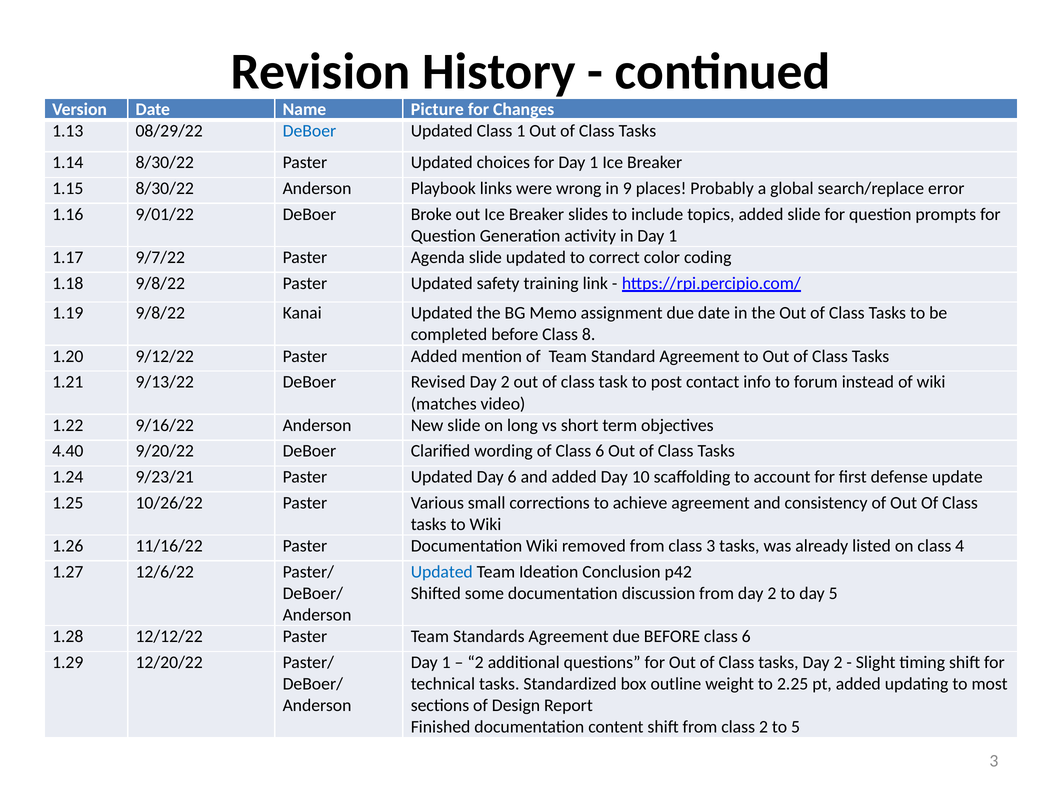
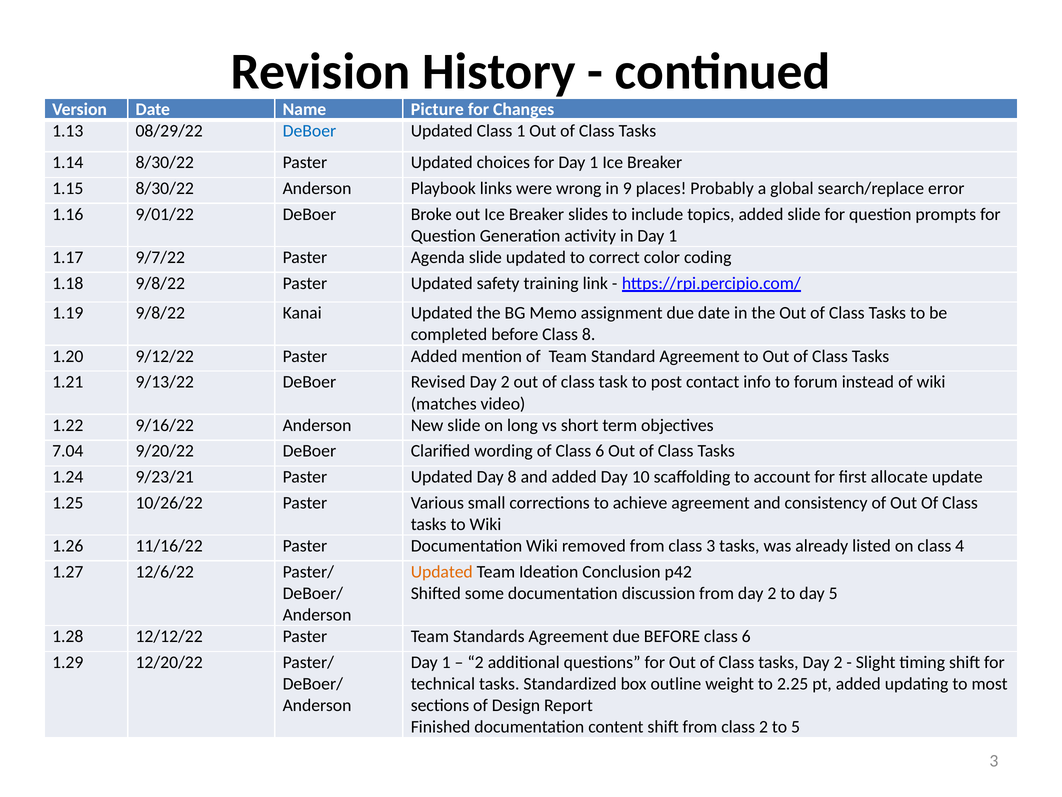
4.40: 4.40 -> 7.04
Day 6: 6 -> 8
defense: defense -> allocate
Updated at (442, 571) colour: blue -> orange
